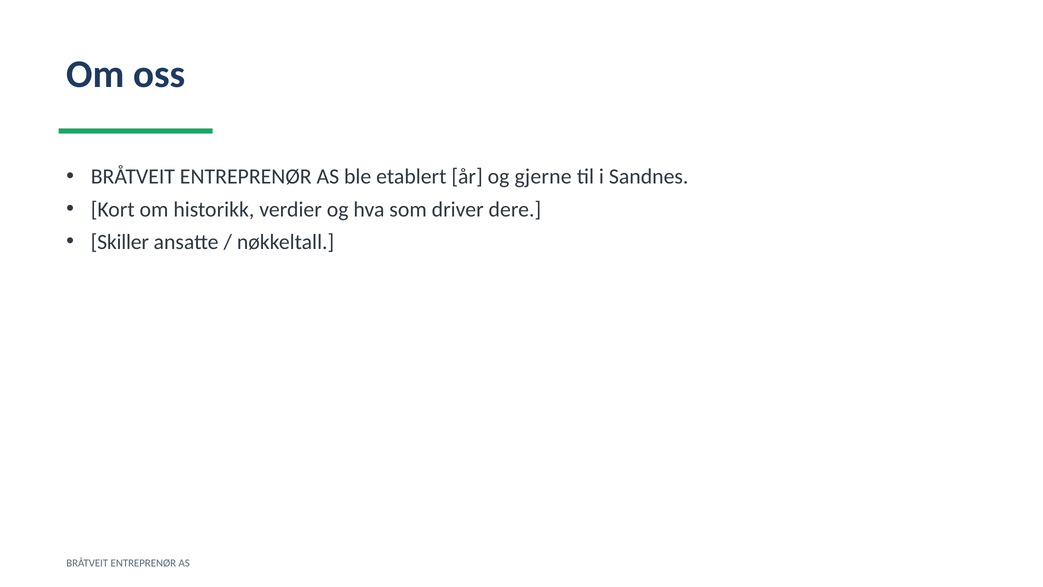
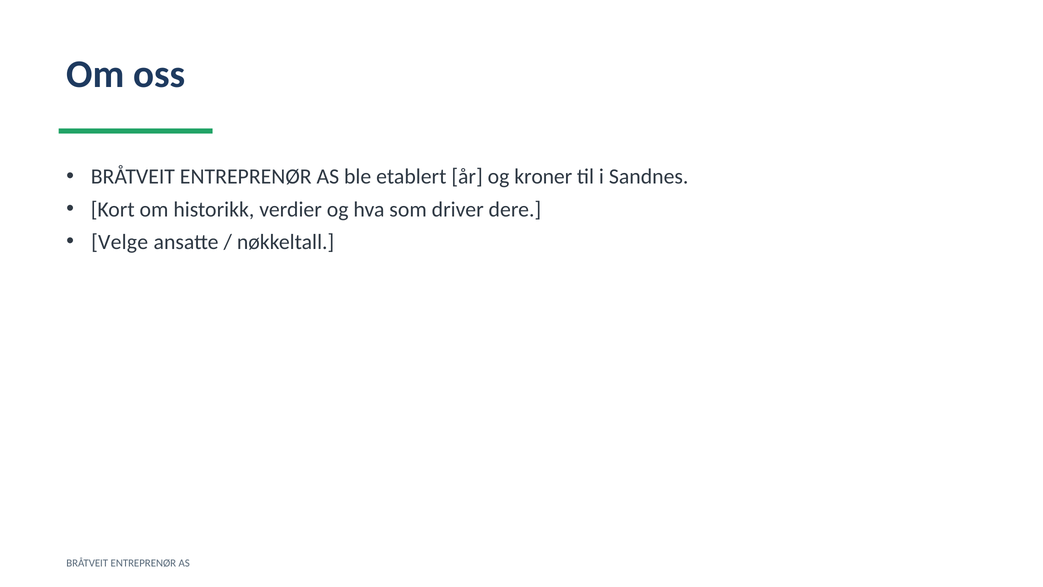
gjerne: gjerne -> kroner
Skiller: Skiller -> Velge
